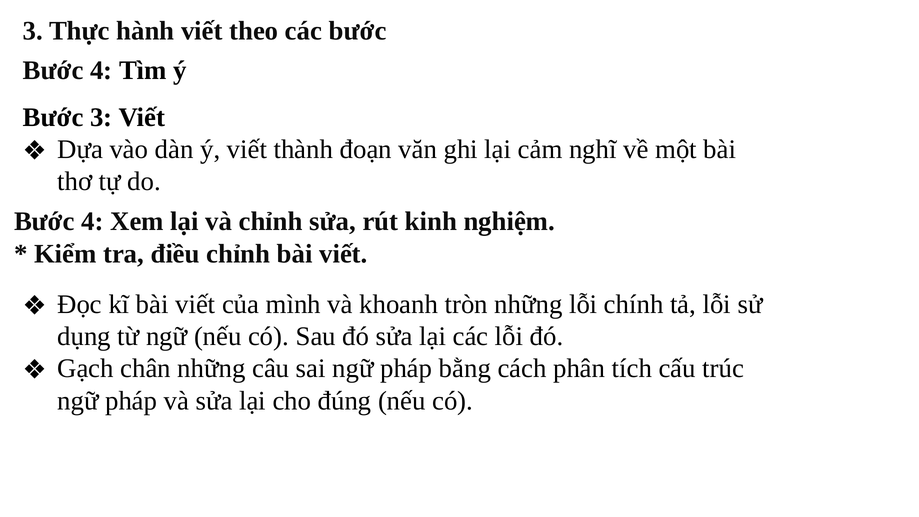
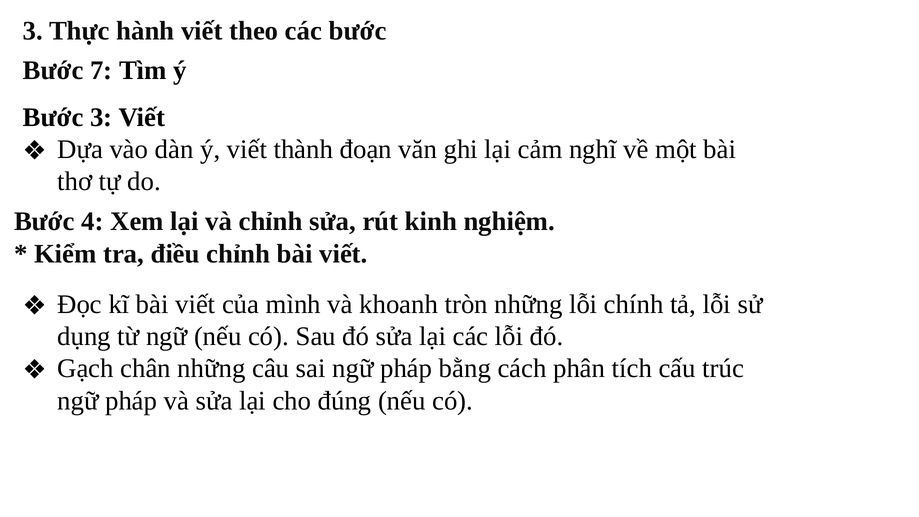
4 at (101, 70): 4 -> 7
